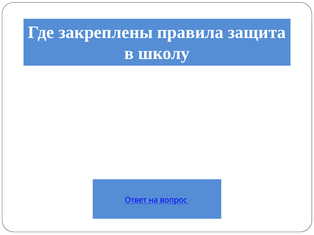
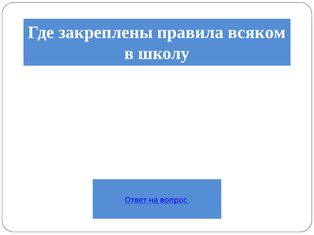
защита: защита -> всяком
